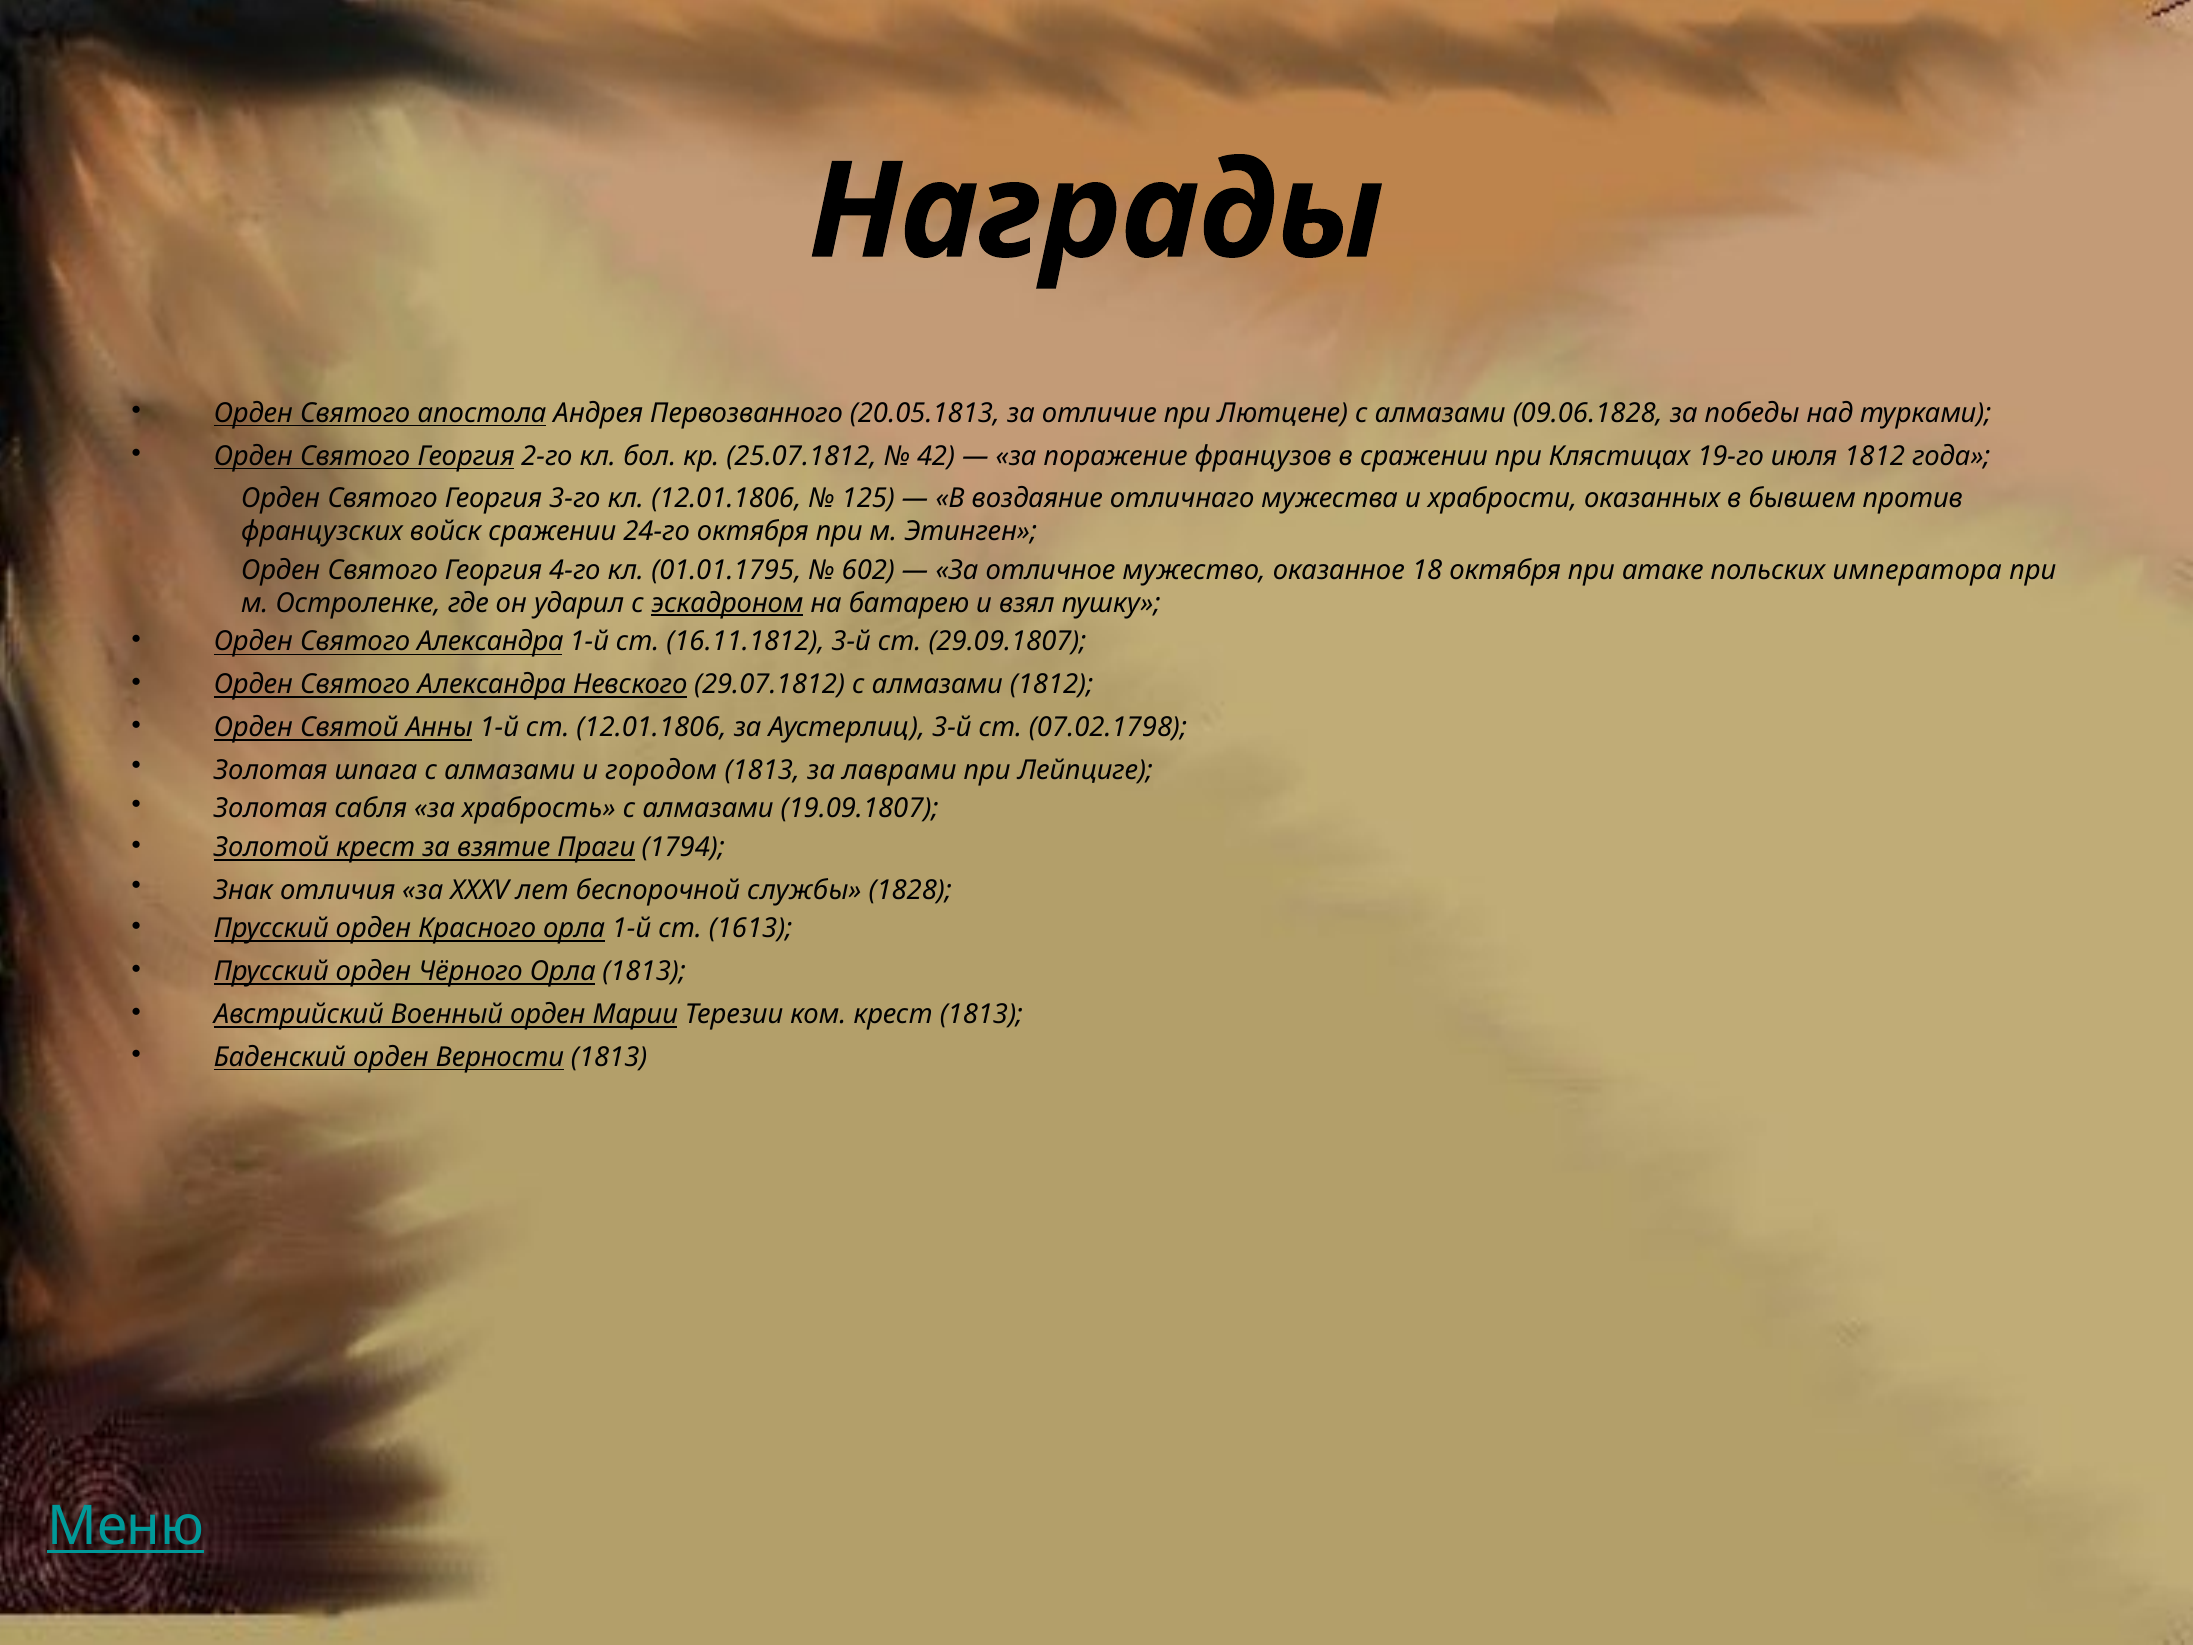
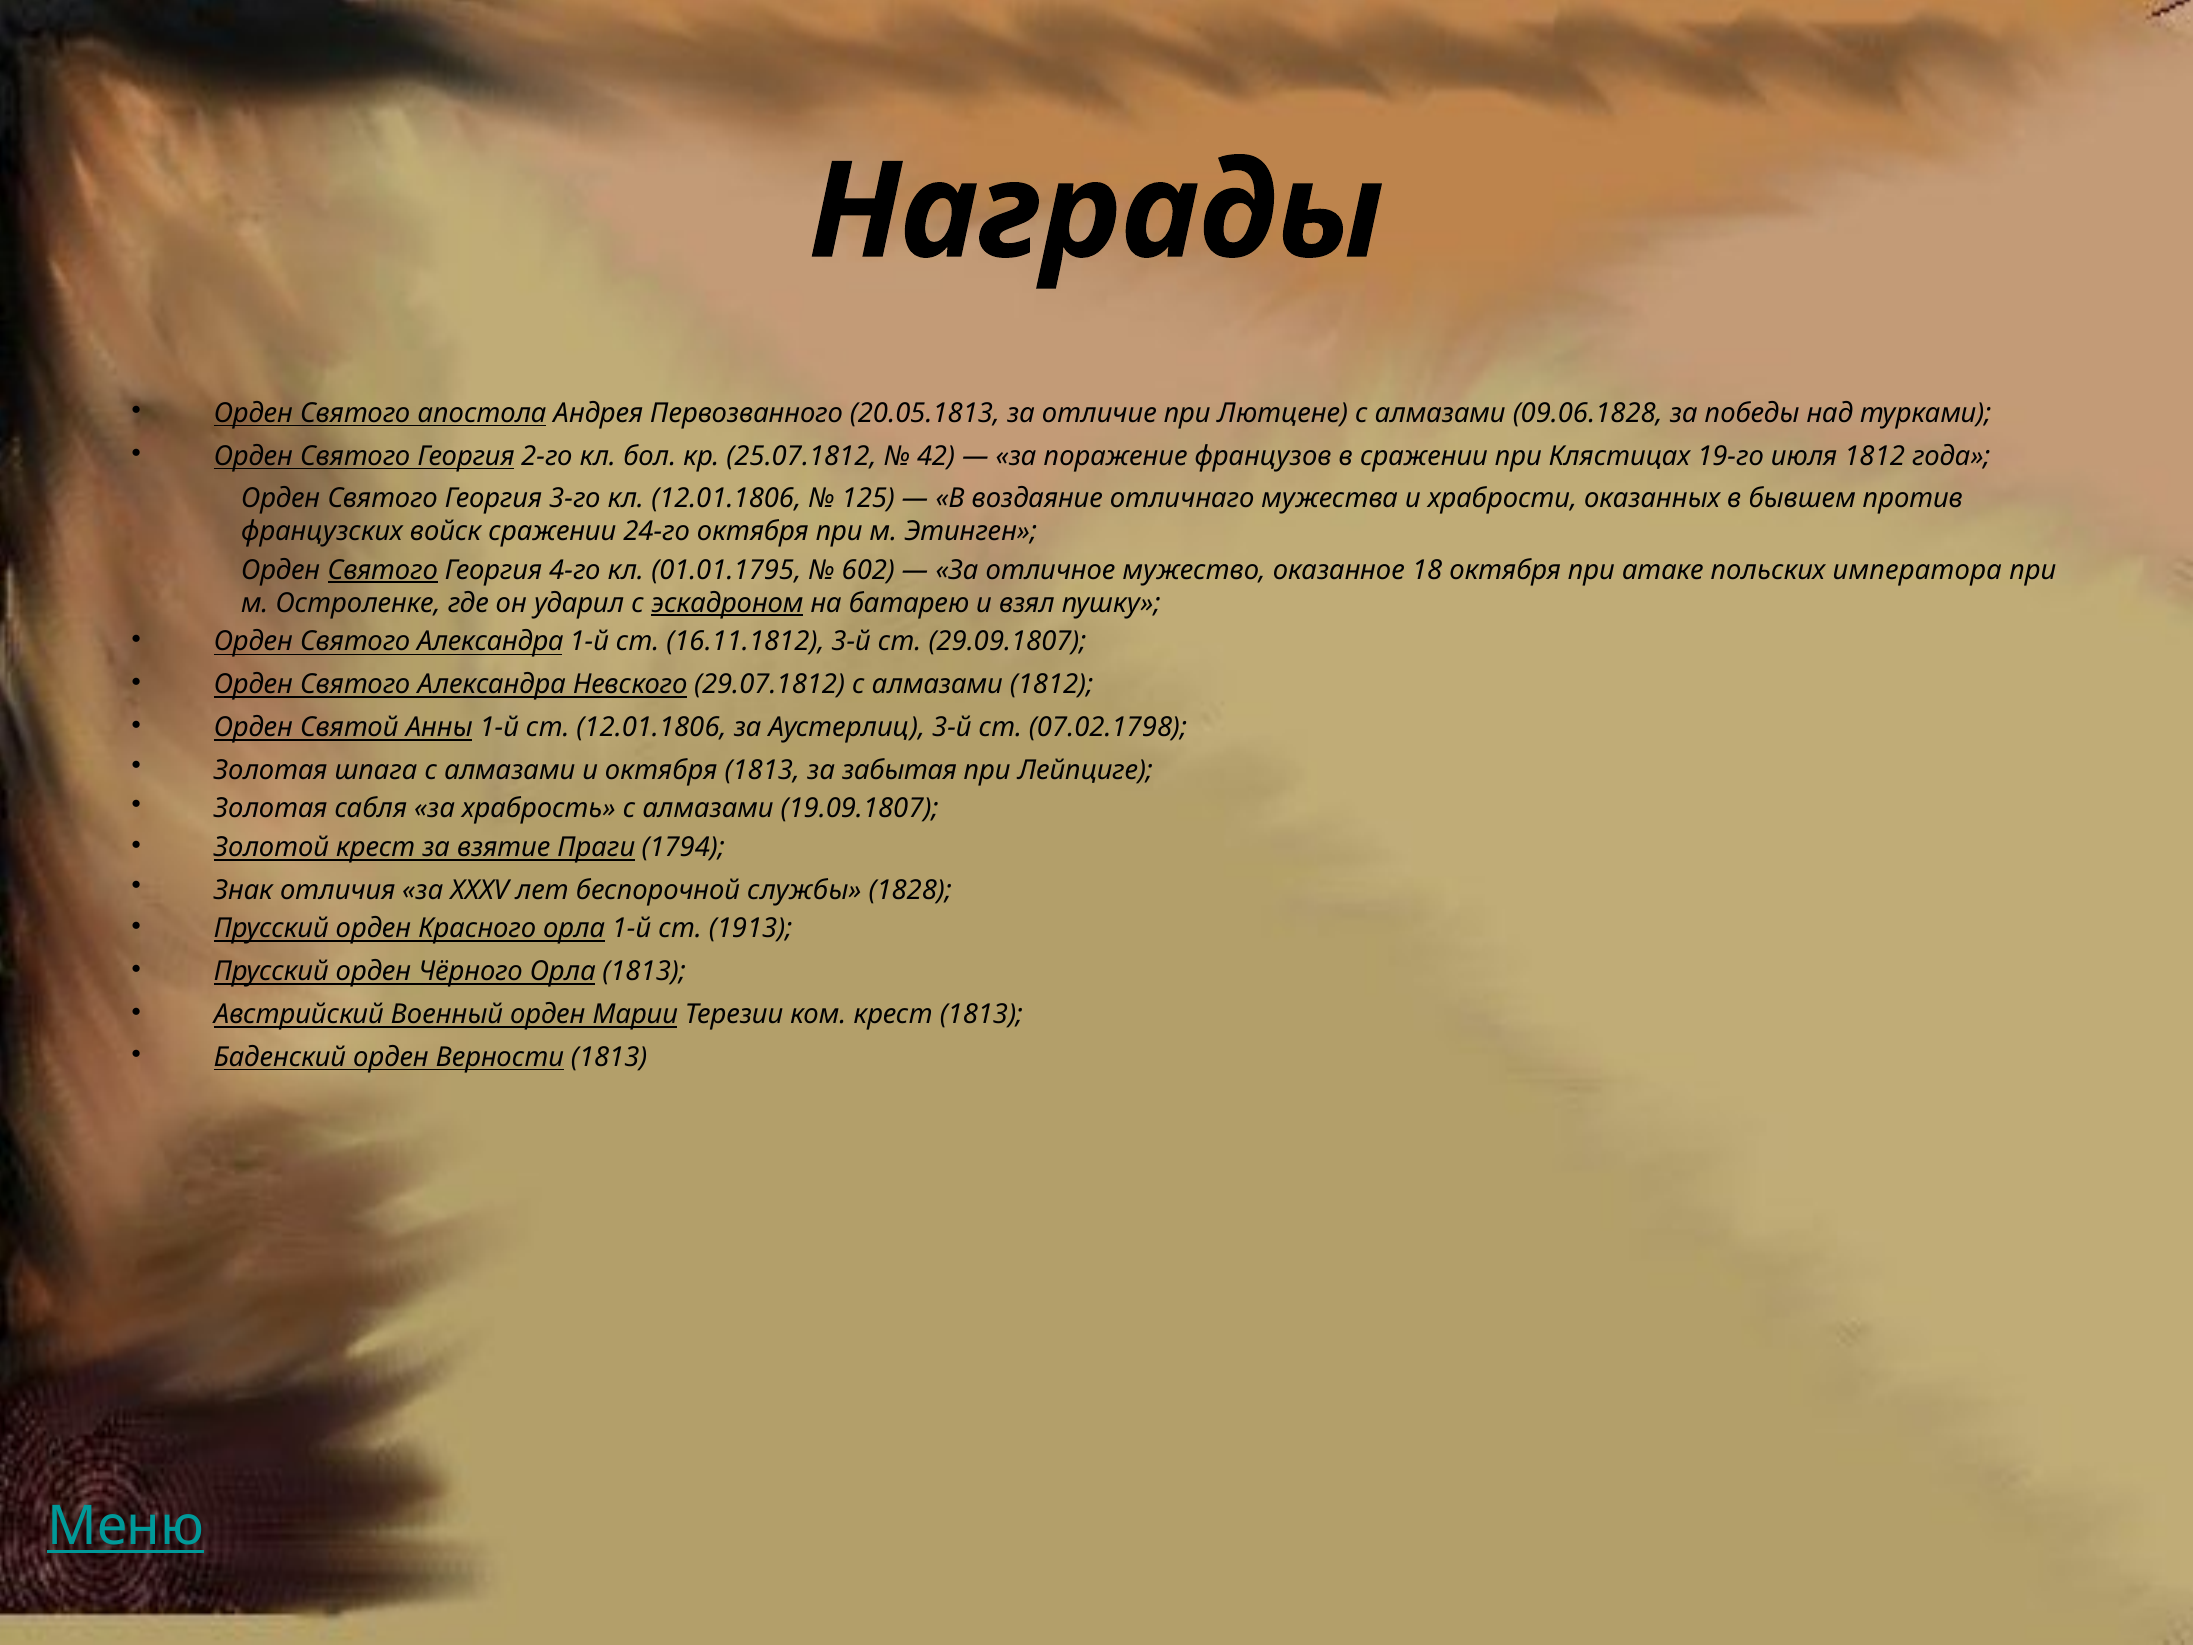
Святого at (383, 570) underline: none -> present
и городом: городом -> октября
лаврами: лаврами -> забытая
1613: 1613 -> 1913
